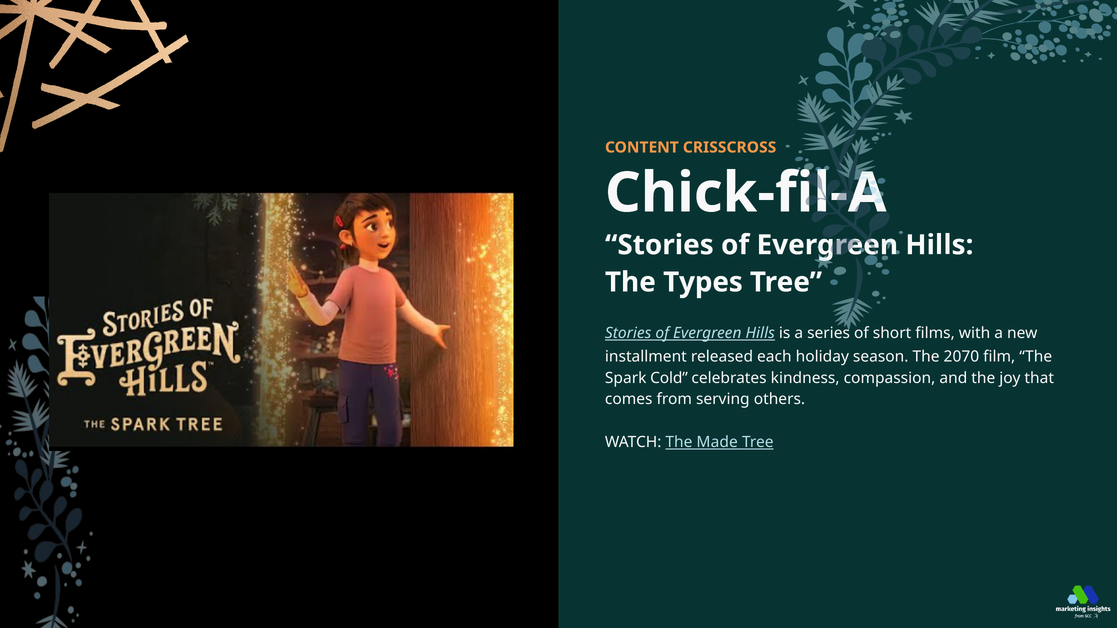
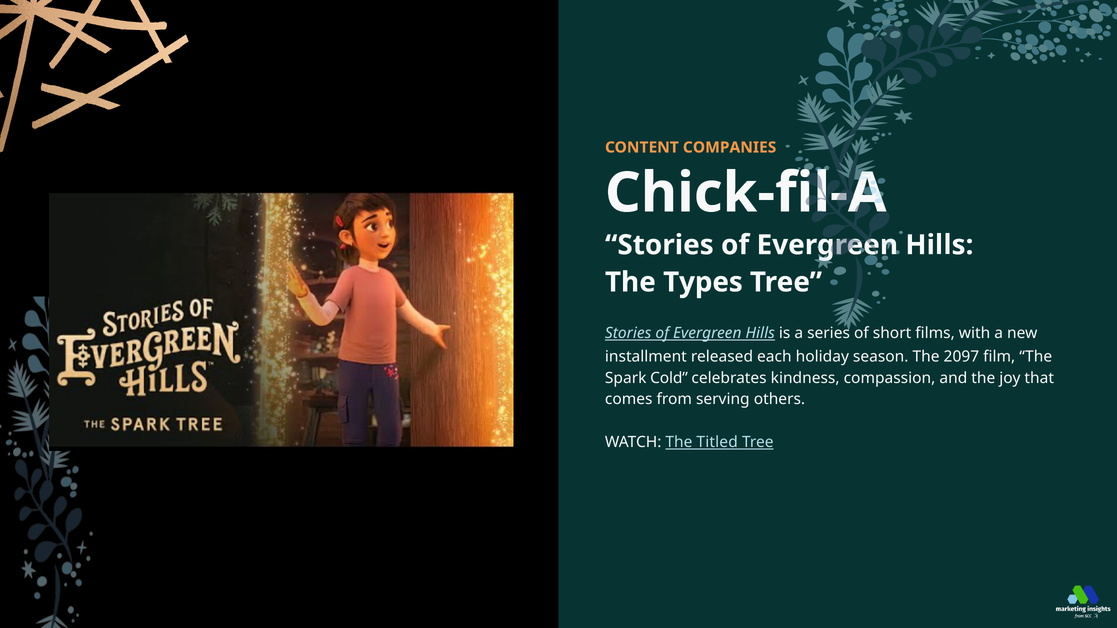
CRISSCROSS: CRISSCROSS -> COMPANIES
2070: 2070 -> 2097
Made: Made -> Titled
